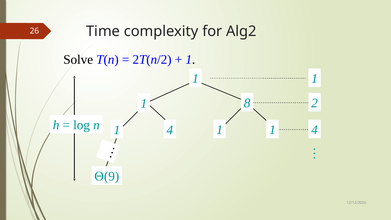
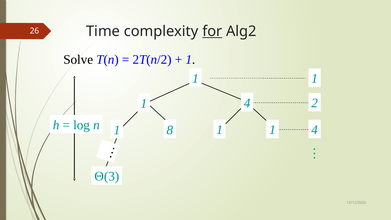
for underline: none -> present
1 8: 8 -> 4
1 4: 4 -> 8
9: 9 -> 3
